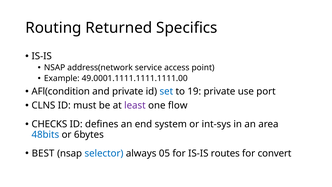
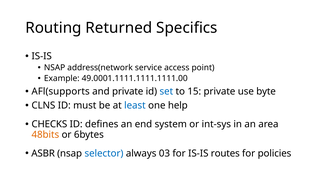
AFl(condition: AFl(condition -> AFl(supports
19: 19 -> 15
port: port -> byte
least colour: purple -> blue
flow: flow -> help
48bits colour: blue -> orange
BEST: BEST -> ASBR
05: 05 -> 03
convert: convert -> policies
